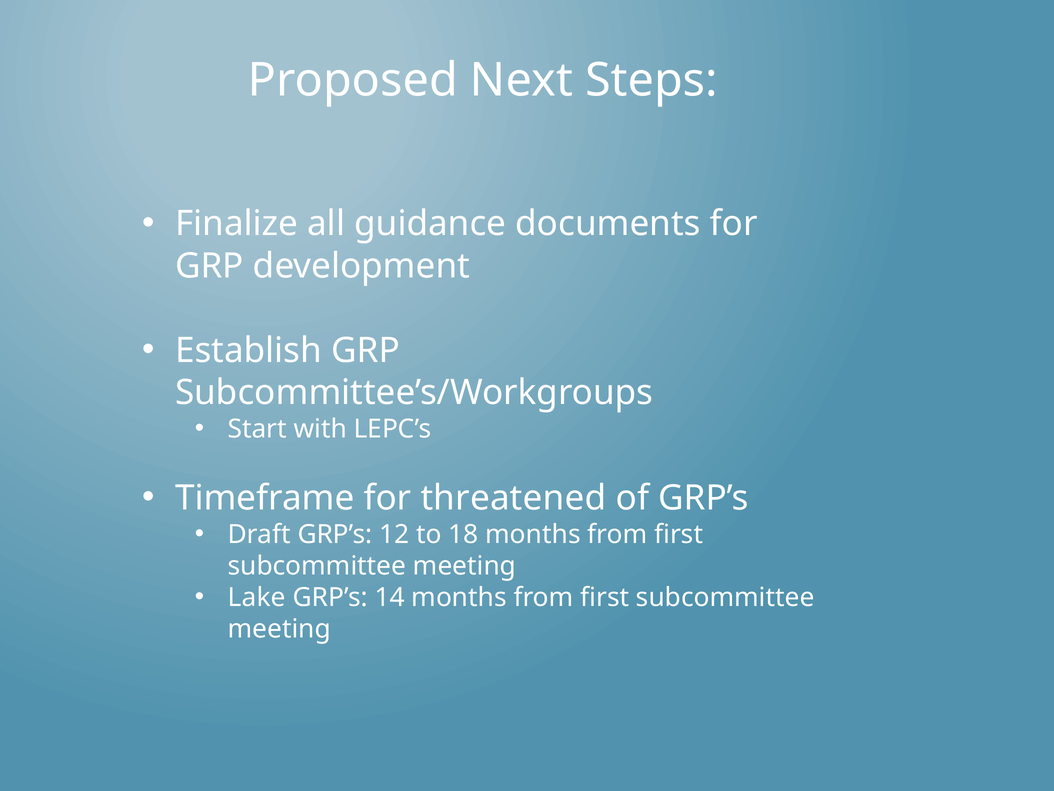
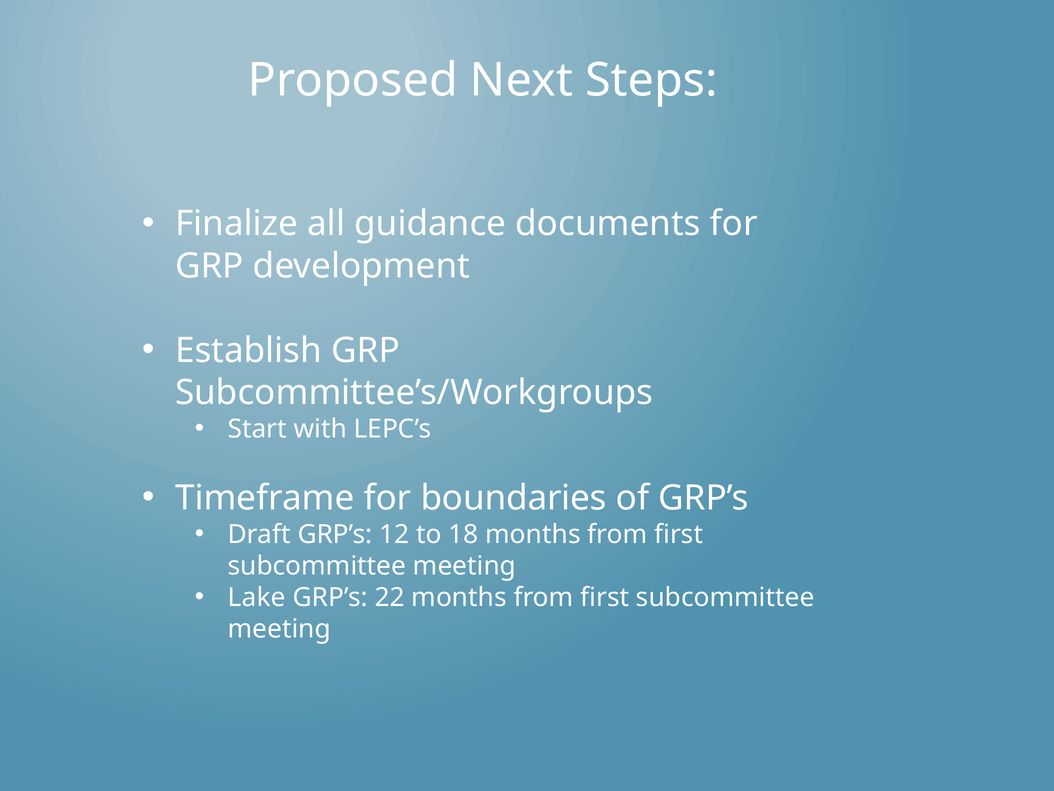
threatened: threatened -> boundaries
14: 14 -> 22
